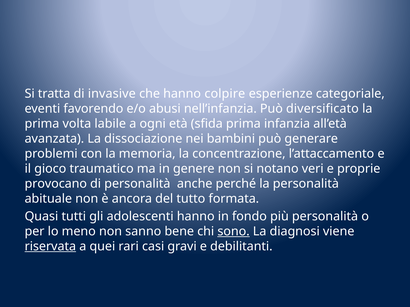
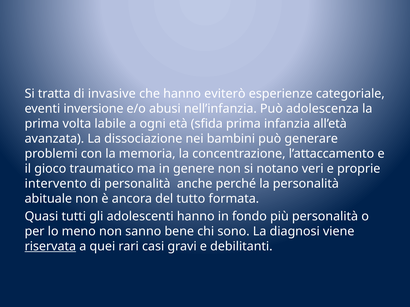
colpire: colpire -> eviterò
favorendo: favorendo -> inversione
diversificato: diversificato -> adolescenza
provocano: provocano -> intervento
sono underline: present -> none
